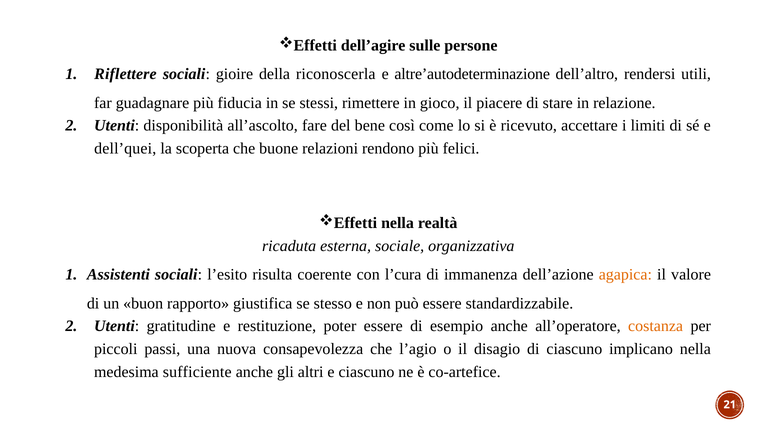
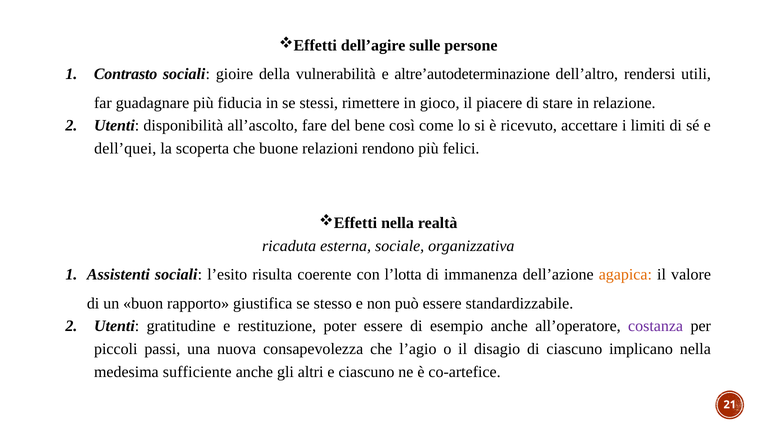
Riflettere: Riflettere -> Contrasto
riconoscerla: riconoscerla -> vulnerabilità
l’cura: l’cura -> l’lotta
costanza colour: orange -> purple
